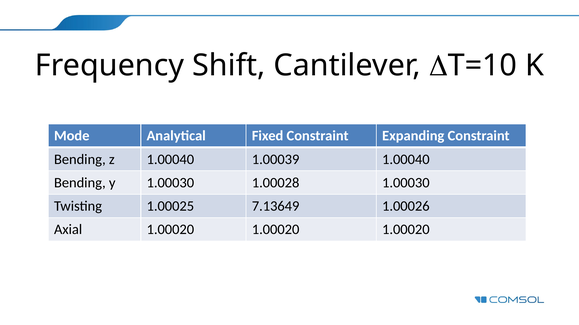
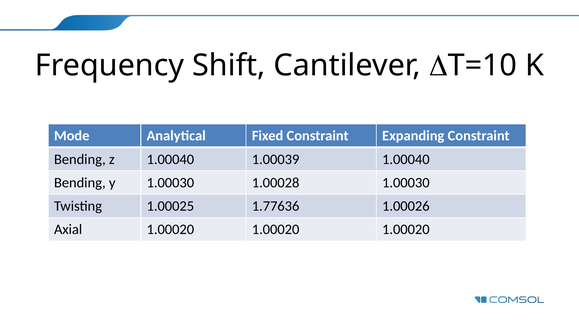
7.13649: 7.13649 -> 1.77636
